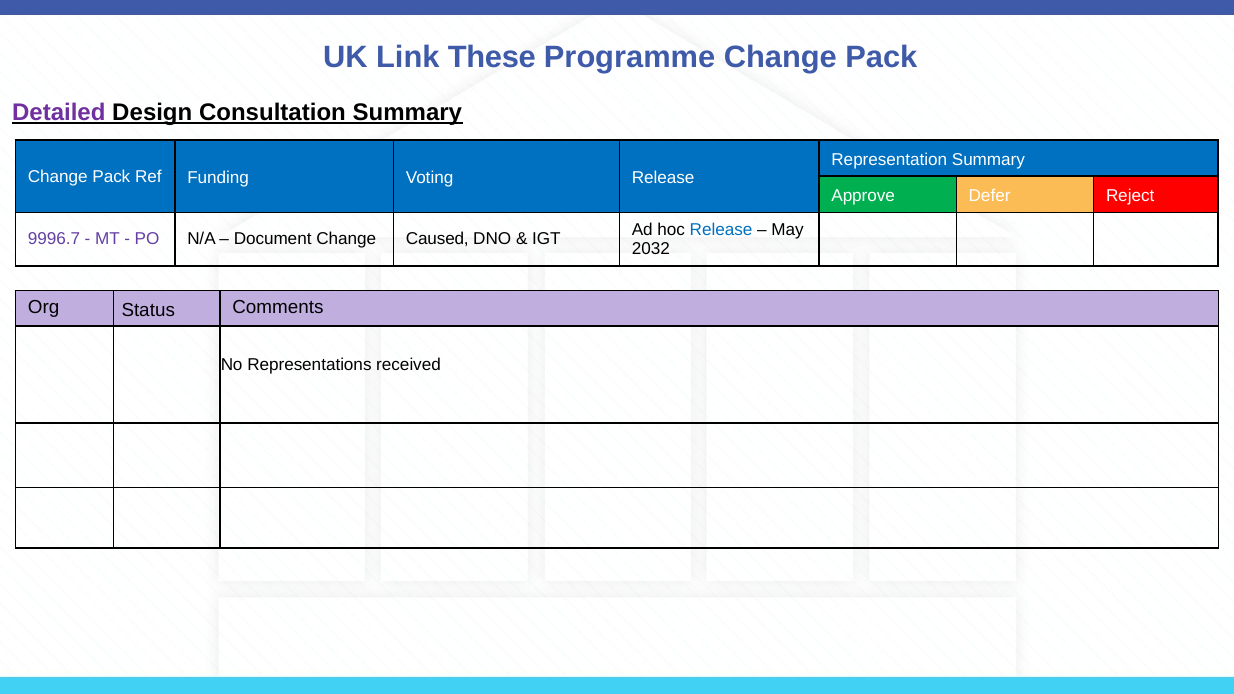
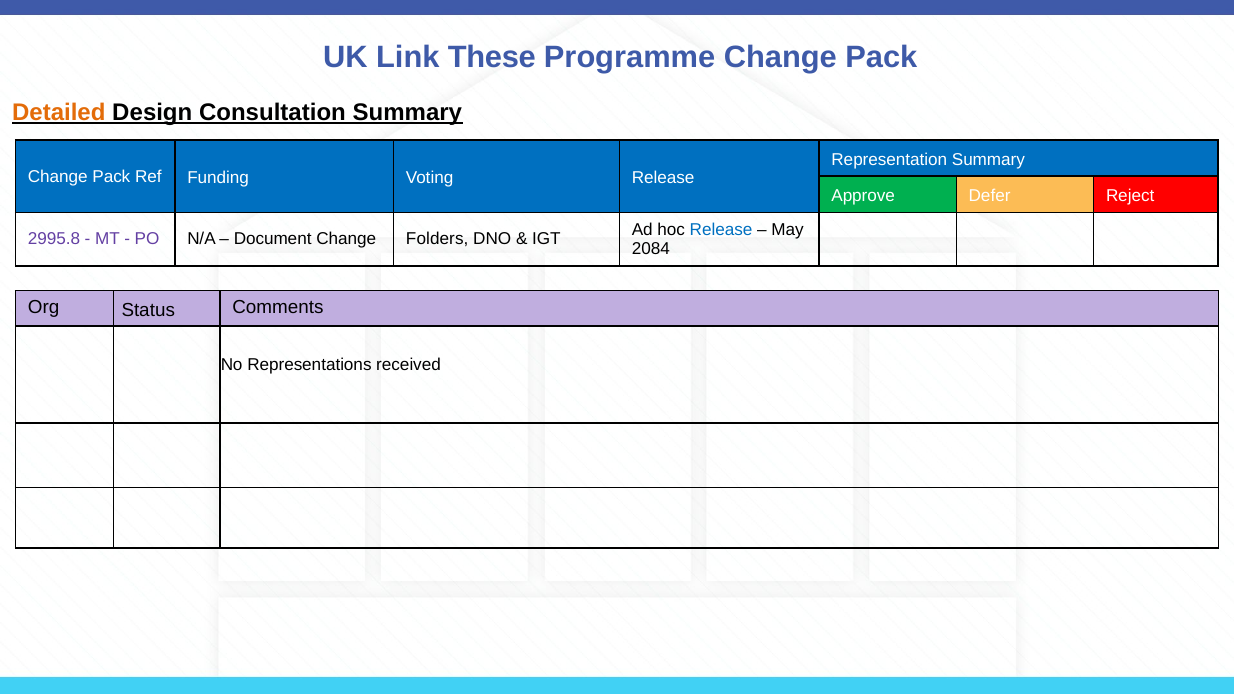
Detailed colour: purple -> orange
9996.7: 9996.7 -> 2995.8
Caused: Caused -> Folders
2032: 2032 -> 2084
